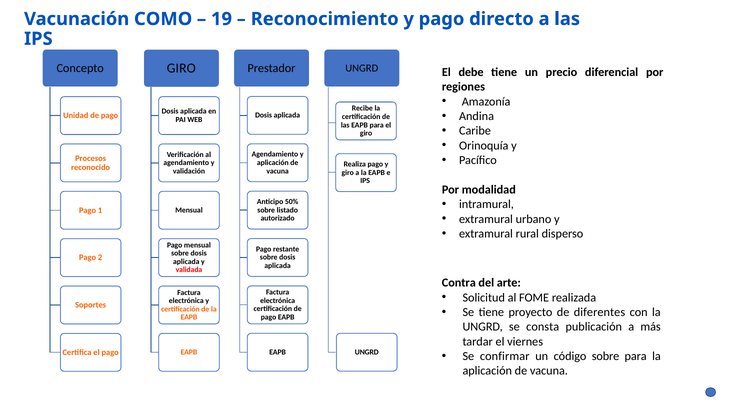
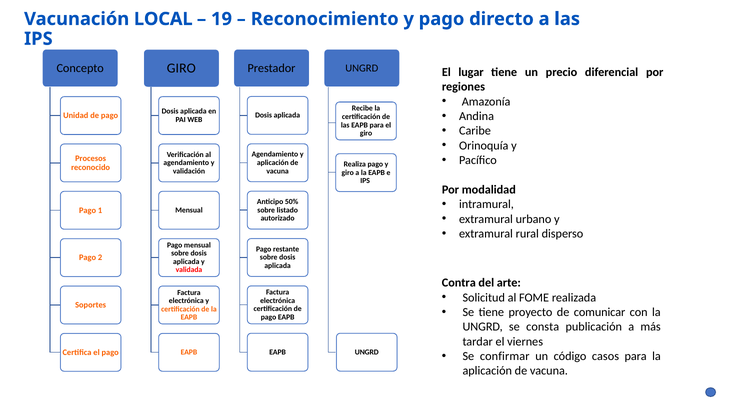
COMO: COMO -> LOCAL
debe: debe -> lugar
diferentes: diferentes -> comunicar
código sobre: sobre -> casos
